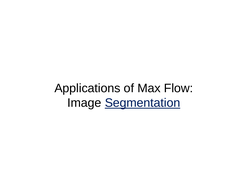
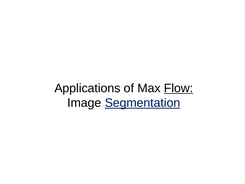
Flow underline: none -> present
